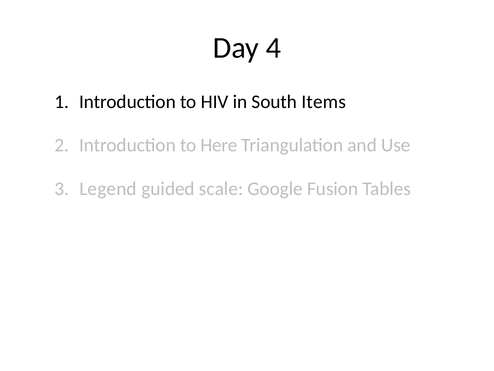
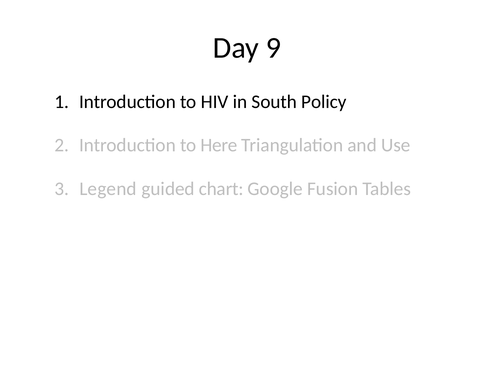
4: 4 -> 9
Items: Items -> Policy
scale: scale -> chart
